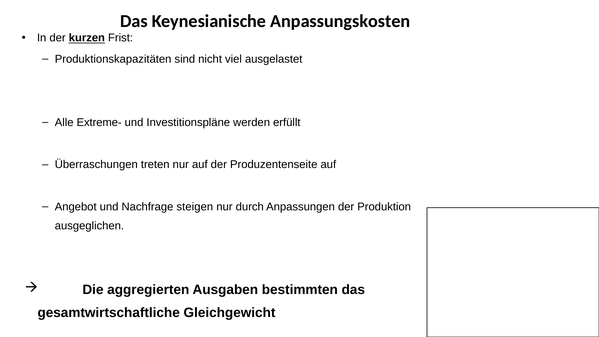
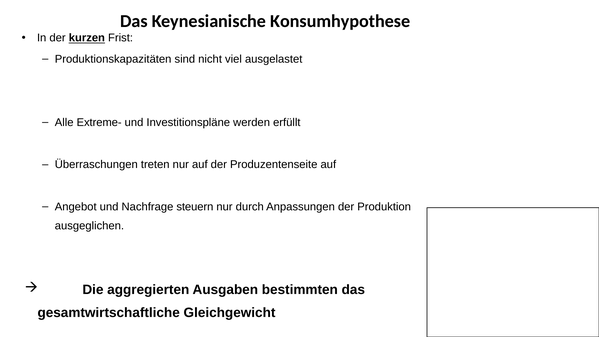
Anpassungskosten: Anpassungskosten -> Konsumhypothese
steigen: steigen -> steuern
